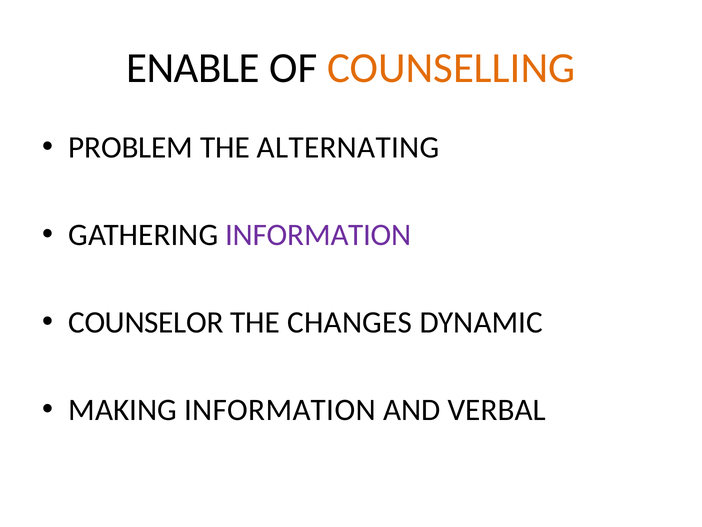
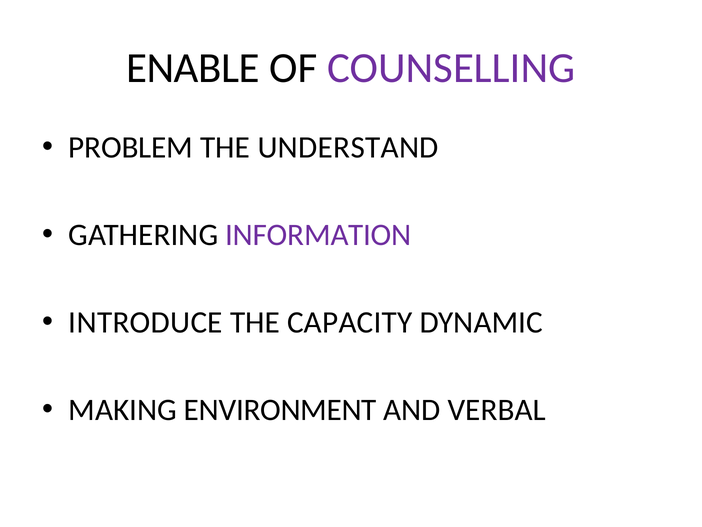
COUNSELLING colour: orange -> purple
ALTERNATING: ALTERNATING -> UNDERSTAND
COUNSELOR: COUNSELOR -> INTRODUCE
CHANGES: CHANGES -> CAPACITY
MAKING INFORMATION: INFORMATION -> ENVIRONMENT
